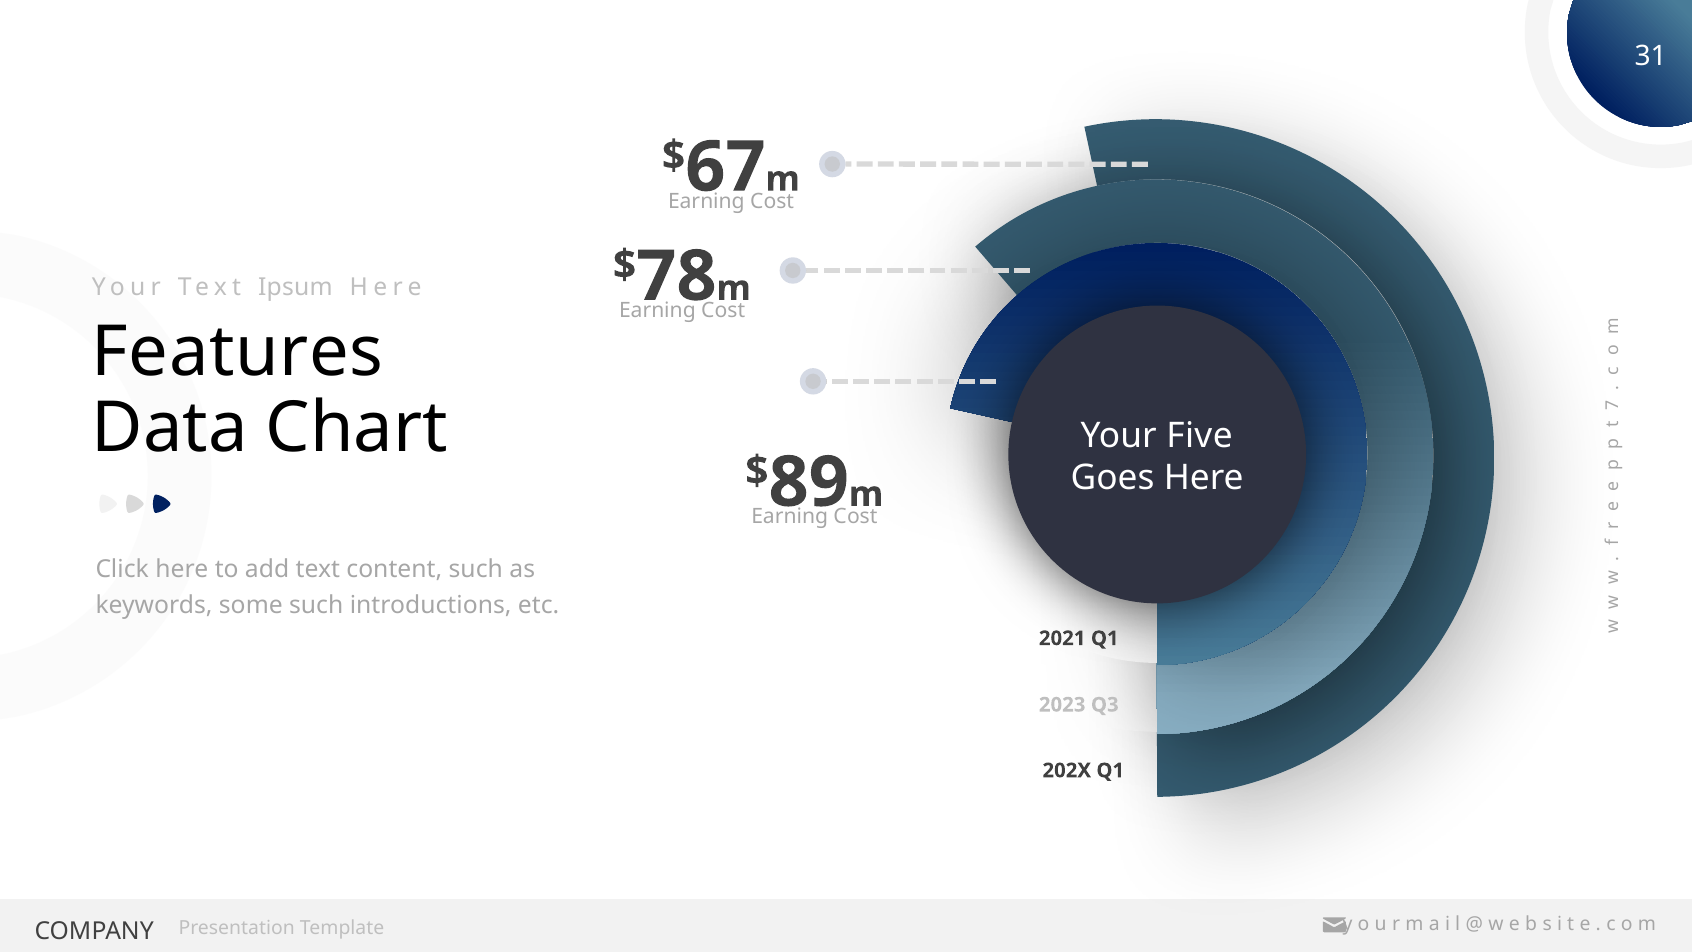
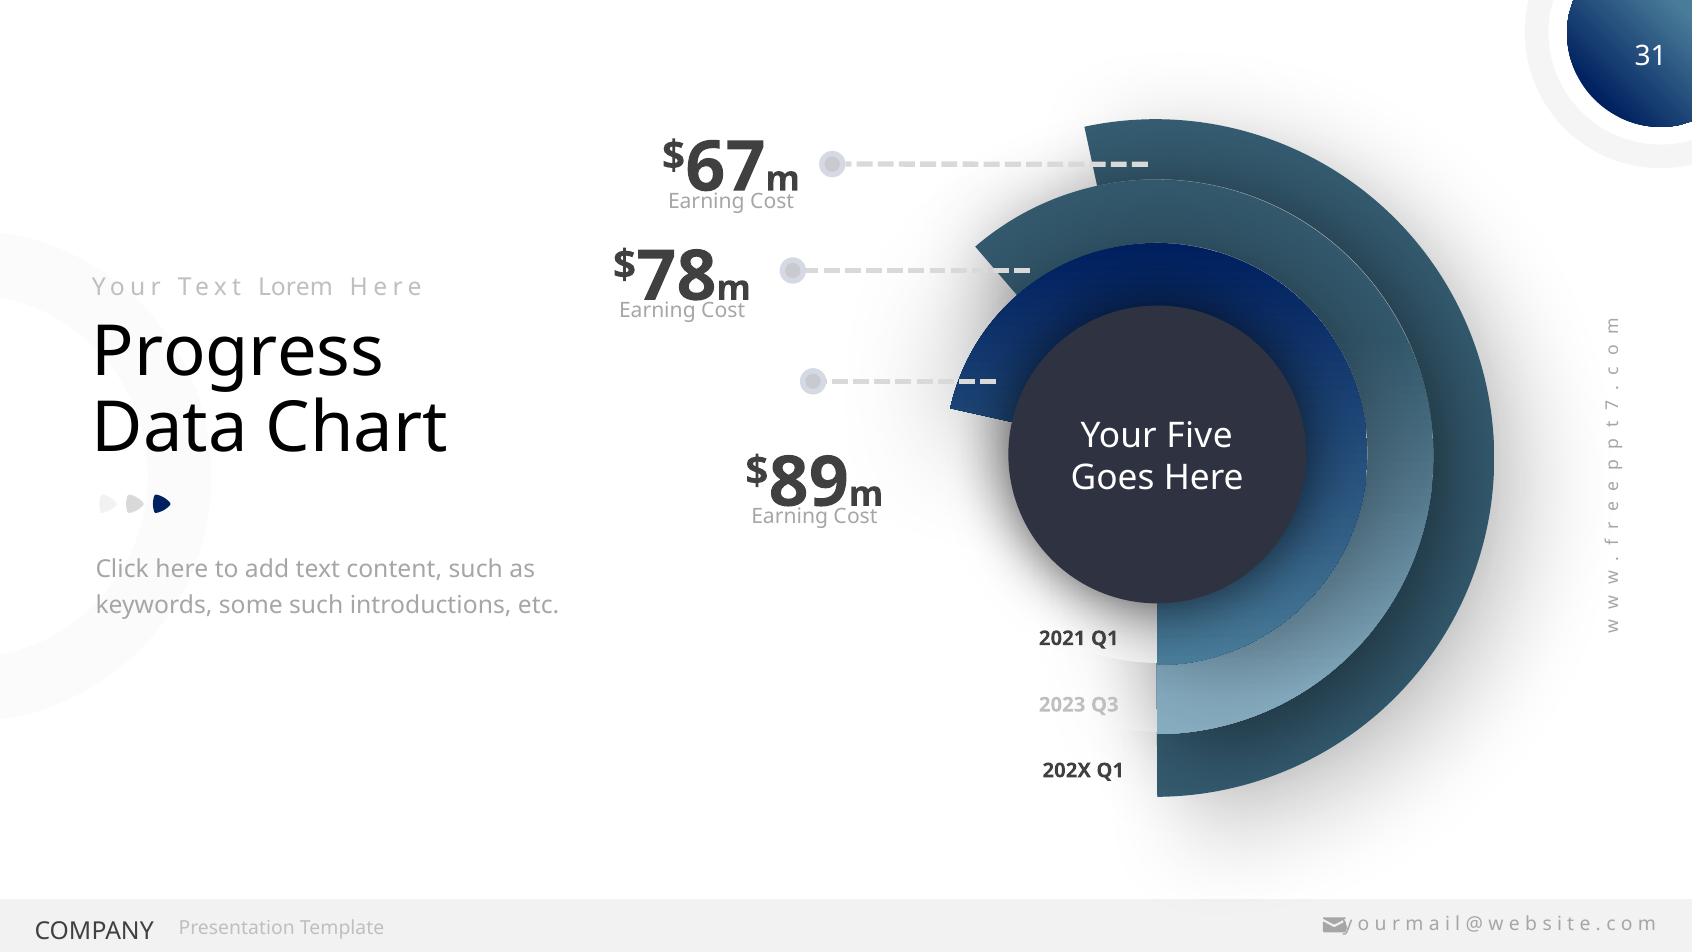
Ipsum: Ipsum -> Lorem
Features: Features -> Progress
